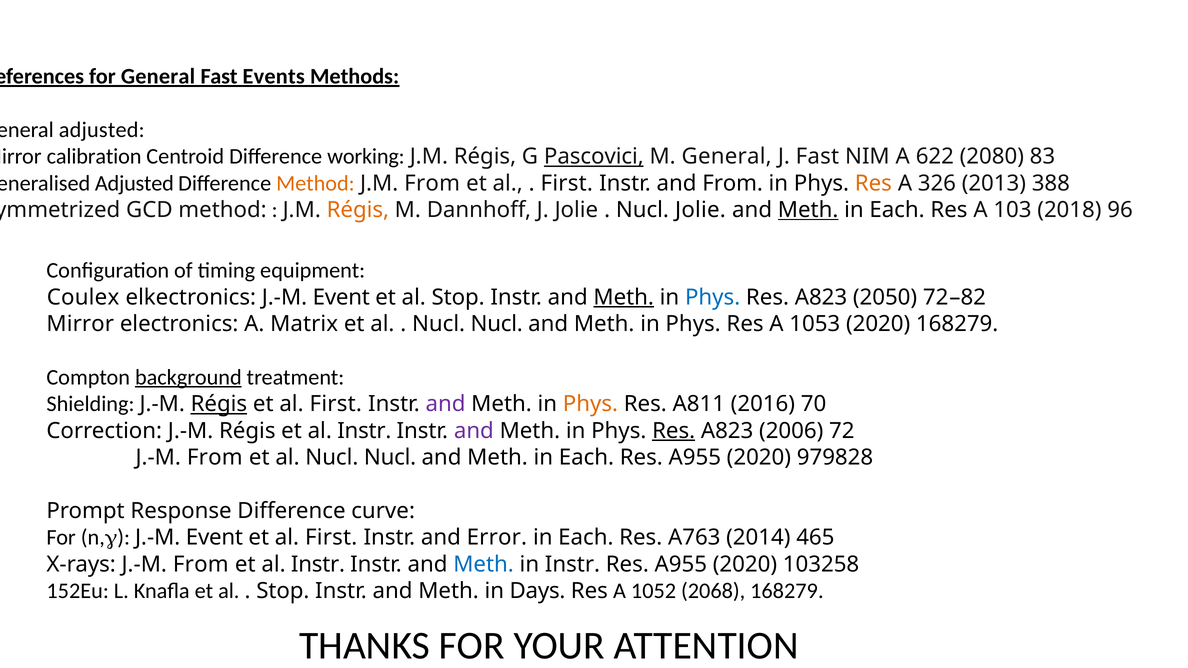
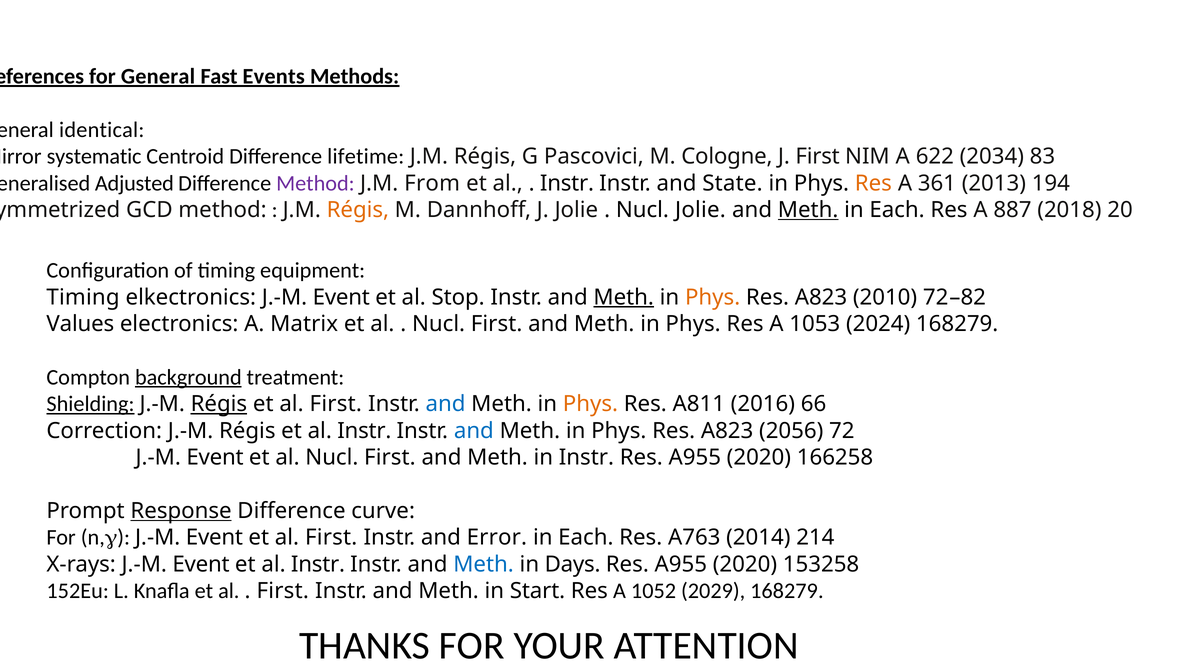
adjusted at (102, 130): adjusted -> identical
calibration: calibration -> systematic
working: working -> lifetime
Pascovici underline: present -> none
M General: General -> Cologne
J Fast: Fast -> First
2080: 2080 -> 2034
Method at (315, 183) colour: orange -> purple
First at (567, 183): First -> Instr
and From: From -> State
326: 326 -> 361
388: 388 -> 194
103: 103 -> 887
96: 96 -> 20
Coulex at (83, 297): Coulex -> Timing
Phys at (713, 297) colour: blue -> orange
2050: 2050 -> 2010
Mirror at (80, 324): Mirror -> Values
Nucl at (497, 324): Nucl -> First
1053 2020: 2020 -> 2024
Shielding underline: none -> present
and at (446, 404) colour: purple -> blue
70: 70 -> 66
and at (474, 431) colour: purple -> blue
Res at (674, 431) underline: present -> none
2006: 2006 -> 2056
From at (215, 458): From -> Event
al Nucl Nucl: Nucl -> First
Each at (586, 458): Each -> Instr
979828: 979828 -> 166258
Response underline: none -> present
465: 465 -> 214
X-rays J.-M From: From -> Event
in Instr: Instr -> Days
103258: 103258 -> 153258
Stop at (283, 591): Stop -> First
Days: Days -> Start
2068: 2068 -> 2029
